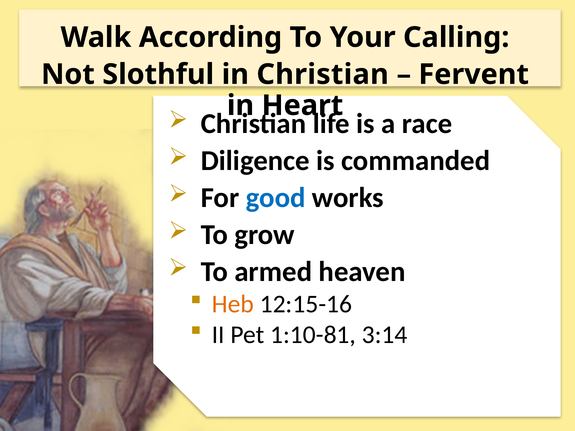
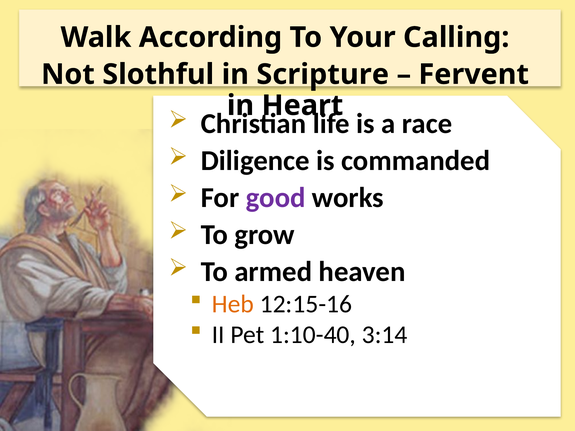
in Christian: Christian -> Scripture
good colour: blue -> purple
1:10-81: 1:10-81 -> 1:10-40
